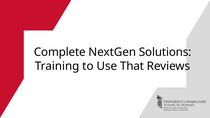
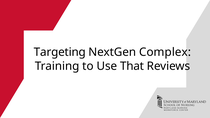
Complete: Complete -> Targeting
Solutions: Solutions -> Complex
